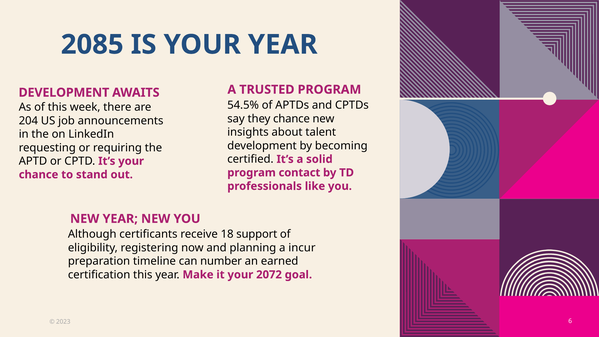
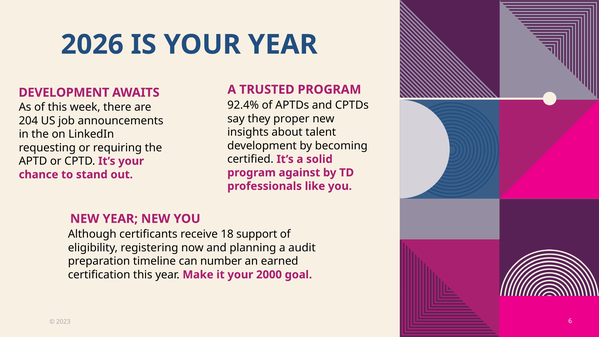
2085: 2085 -> 2026
54.5%: 54.5% -> 92.4%
they chance: chance -> proper
contact: contact -> against
incur: incur -> audit
2072: 2072 -> 2000
